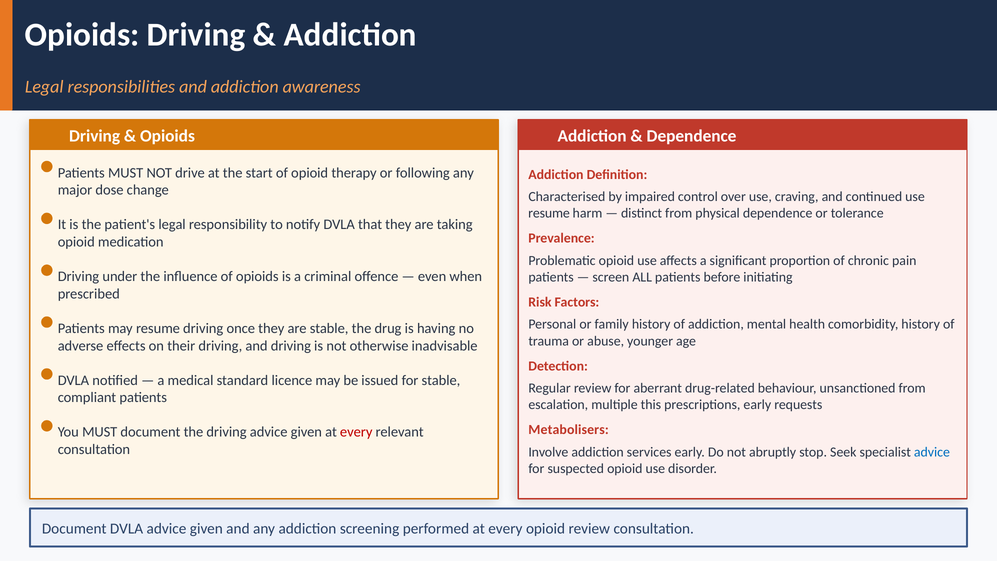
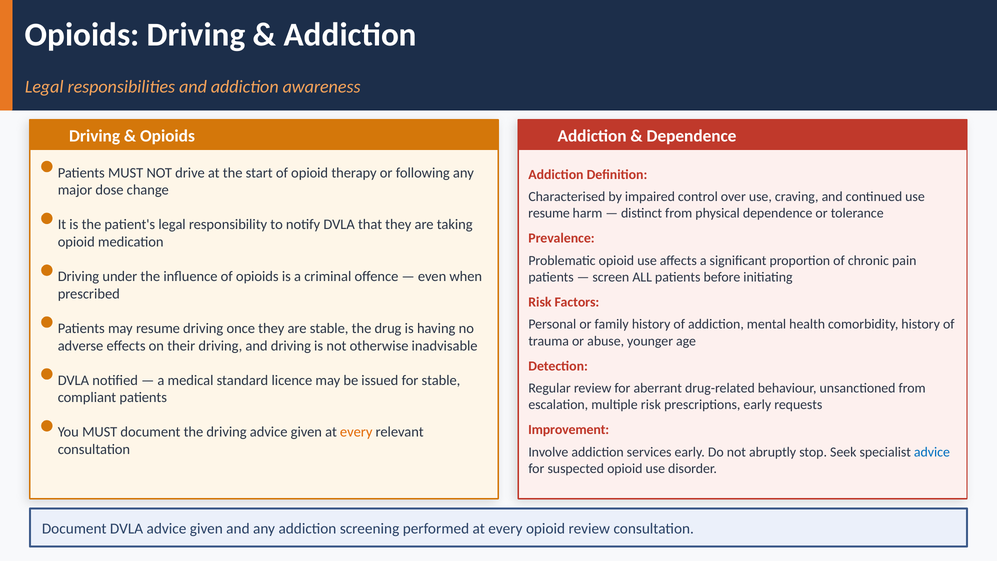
multiple this: this -> risk
Metabolisers: Metabolisers -> Improvement
every at (356, 432) colour: red -> orange
